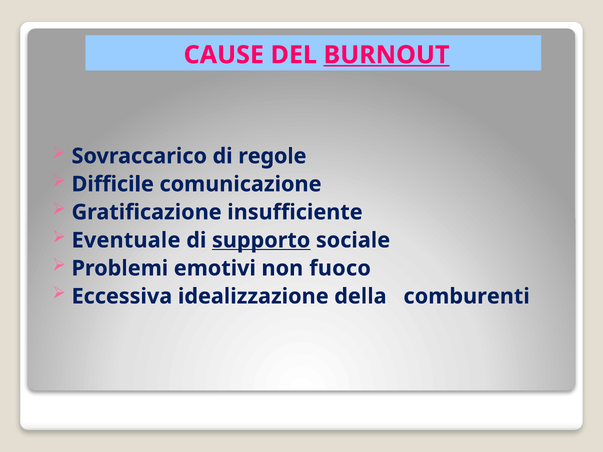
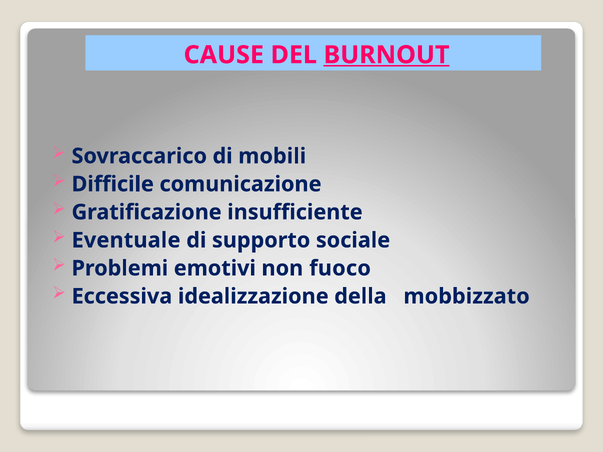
regole: regole -> mobili
supporto underline: present -> none
comburenti: comburenti -> mobbizzato
